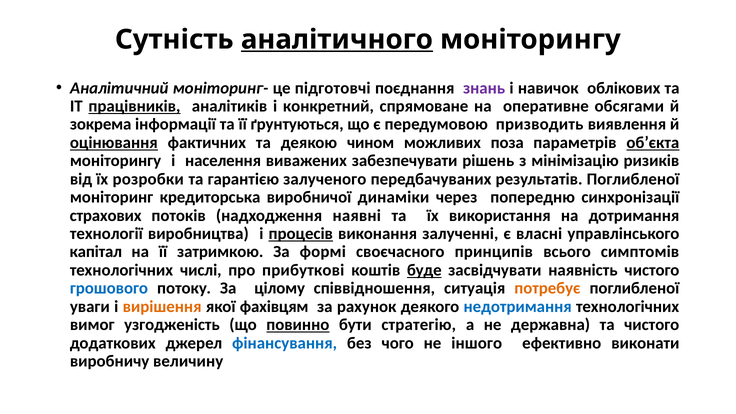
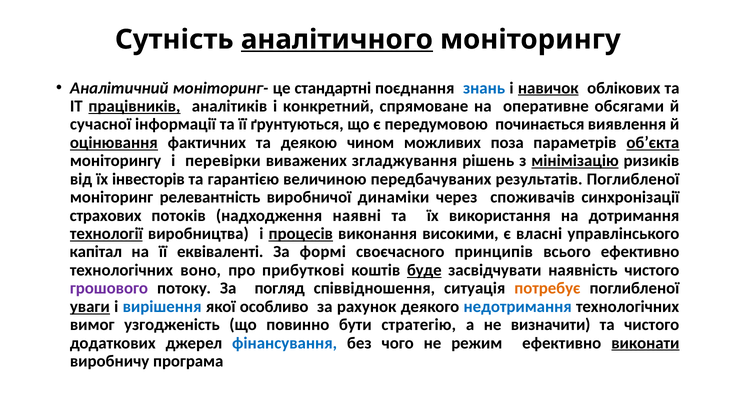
підготовчі: підготовчі -> стандартні
знань colour: purple -> blue
навичок underline: none -> present
зокрема: зокрема -> сучасної
призводить: призводить -> починається
населення: населення -> перевірки
забезпечувати: забезпечувати -> згладжування
мінімізацію underline: none -> present
розробки: розробки -> інвесторів
залученого: залученого -> величиною
кредиторська: кредиторська -> релевантність
попередню: попередню -> споживачів
технології underline: none -> present
залученні: залученні -> високими
затримкою: затримкою -> еквіваленті
всього симптомів: симптомів -> ефективно
числі: числі -> воно
грошового colour: blue -> purple
цілому: цілому -> погляд
уваги underline: none -> present
вирішення colour: orange -> blue
фахівцям: фахівцям -> особливо
повинно underline: present -> none
державна: державна -> визначити
іншого: іншого -> режим
виконати underline: none -> present
величину: величину -> програма
